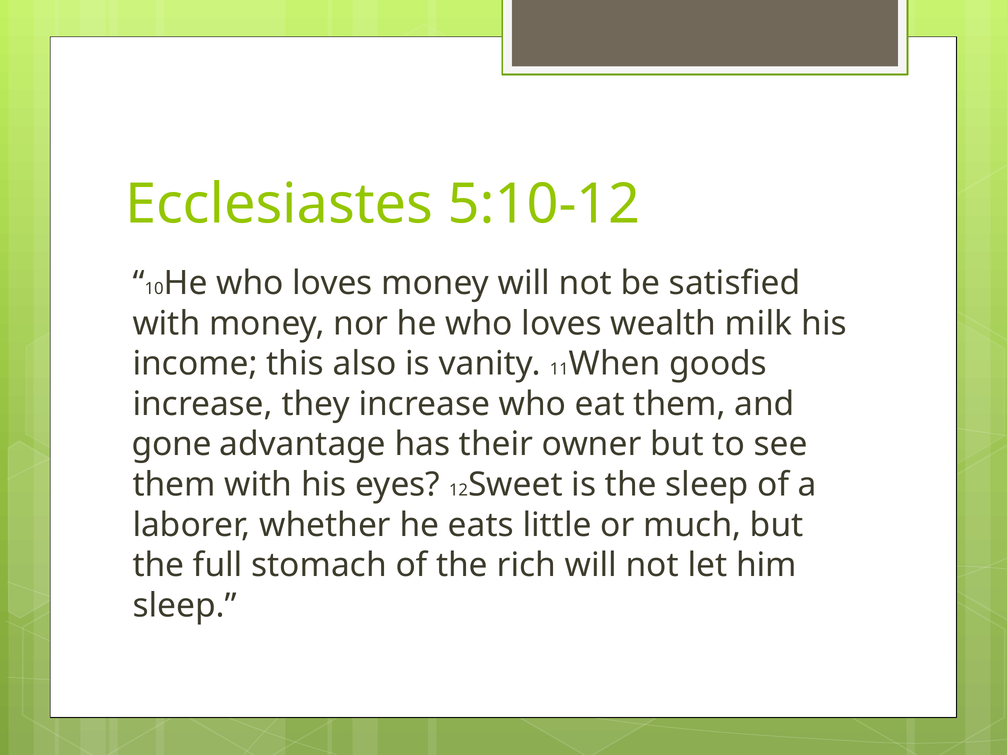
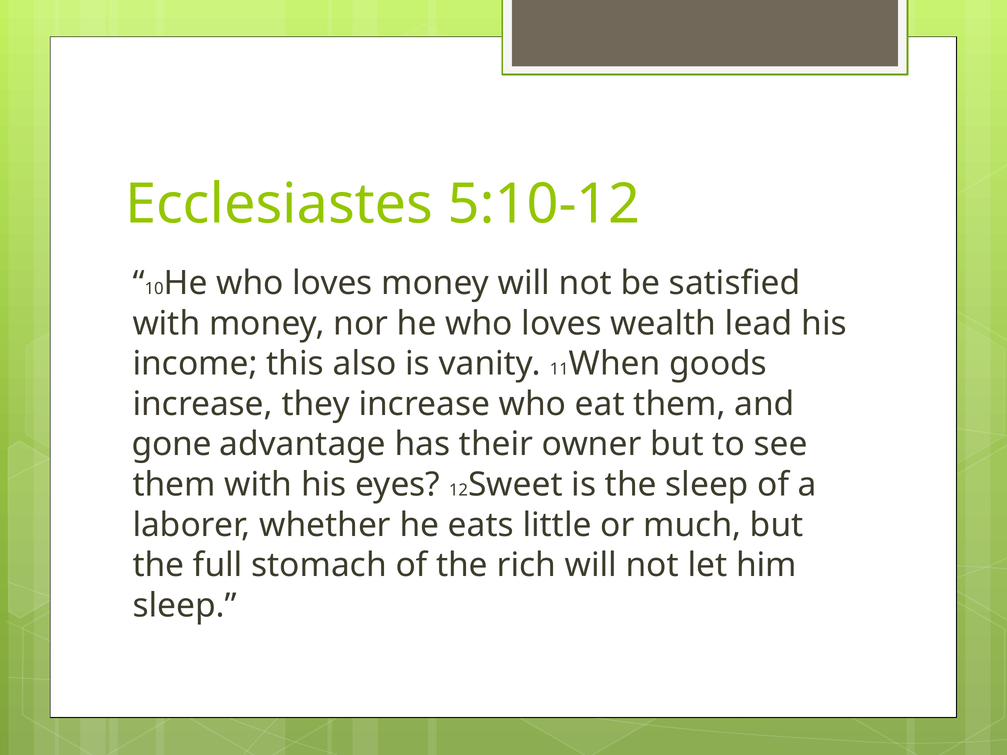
milk: milk -> lead
